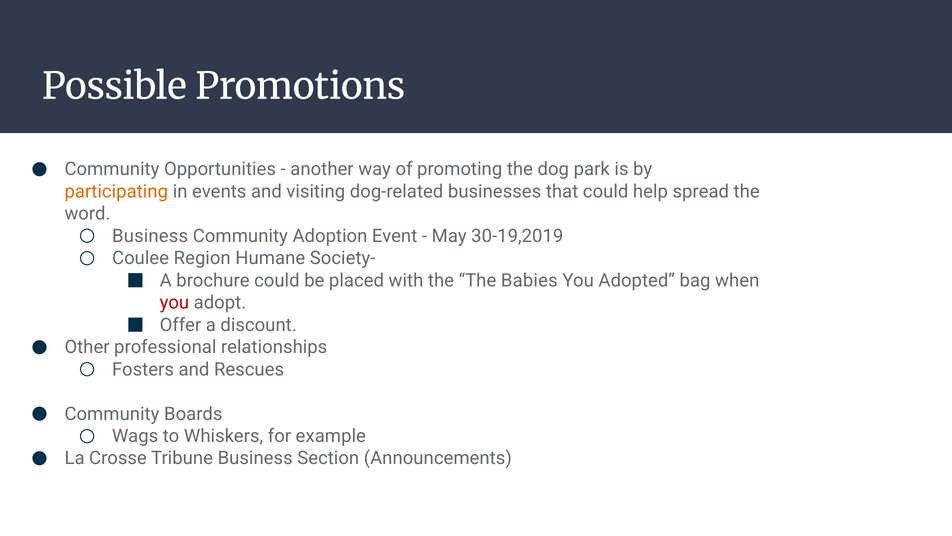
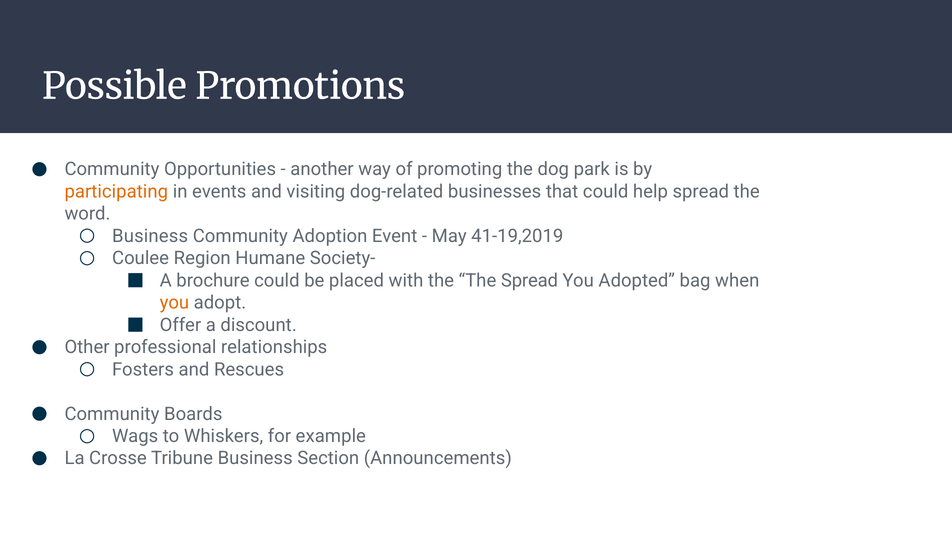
30-19,2019: 30-19,2019 -> 41-19,2019
The Babies: Babies -> Spread
you at (174, 302) colour: red -> orange
